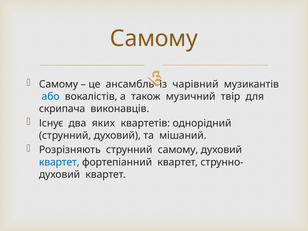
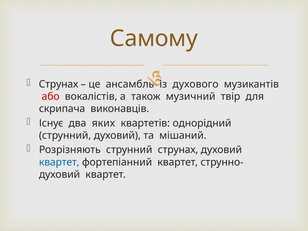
Самому at (58, 84): Самому -> Струнах
чарівний: чарівний -> духового
або colour: blue -> red
струнний самому: самому -> струнах
